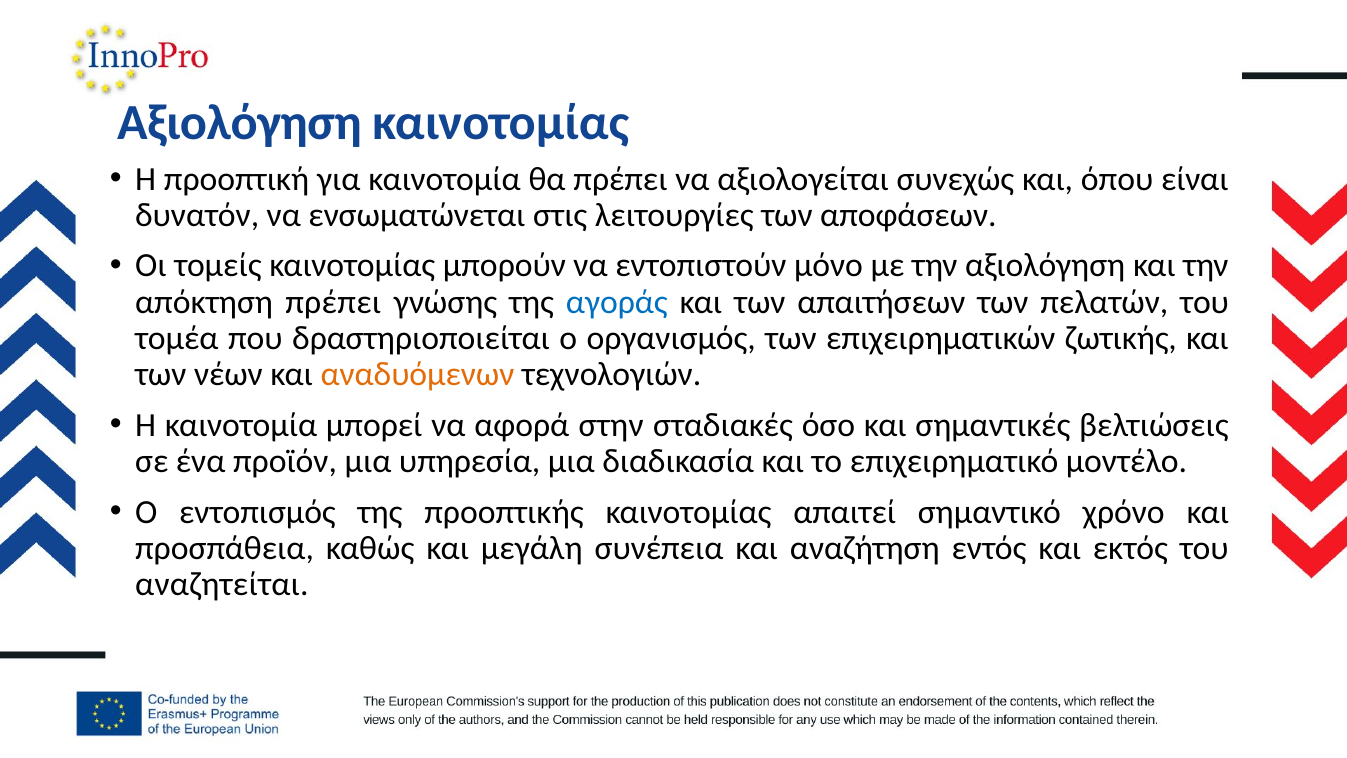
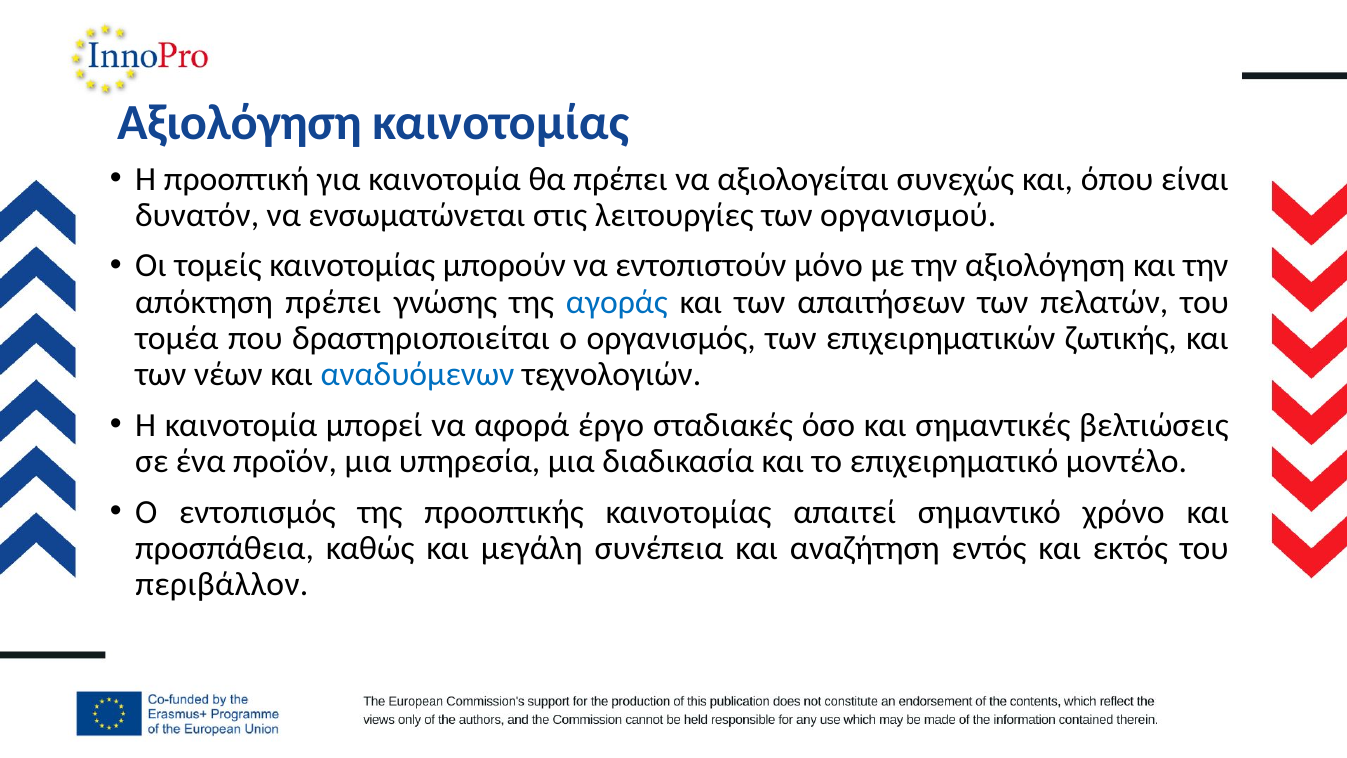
αποφάσεων: αποφάσεων -> οργανισμού
αναδυόμενων colour: orange -> blue
στην: στην -> έργο
αναζητείται: αναζητείται -> περιβάλλον
